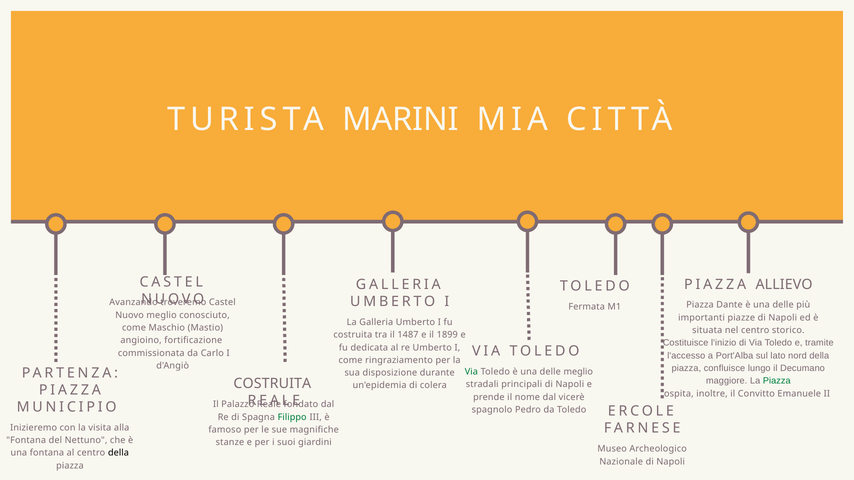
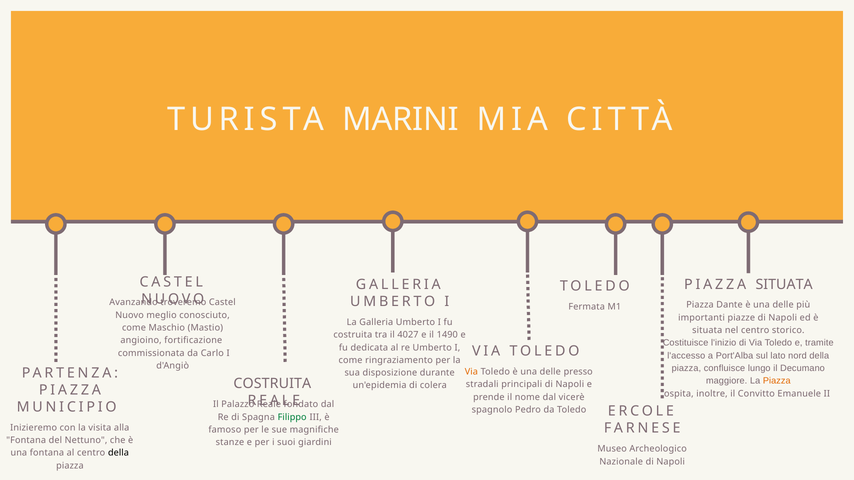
PIAZZA ALLIEVO: ALLIEVO -> SITUATA
1487: 1487 -> 4027
1899: 1899 -> 1490
Via at (471, 372) colour: green -> orange
delle meglio: meglio -> presso
Piazza at (777, 381) colour: green -> orange
